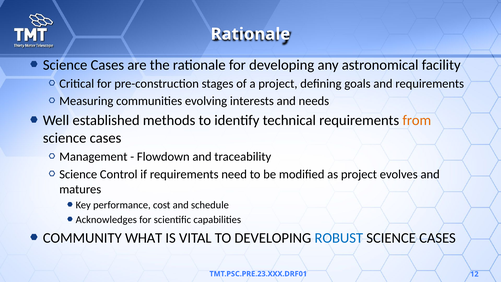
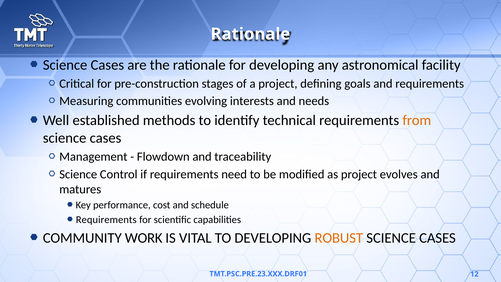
Acknowledges at (106, 219): Acknowledges -> Requirements
WHAT: WHAT -> WORK
ROBUST colour: blue -> orange
